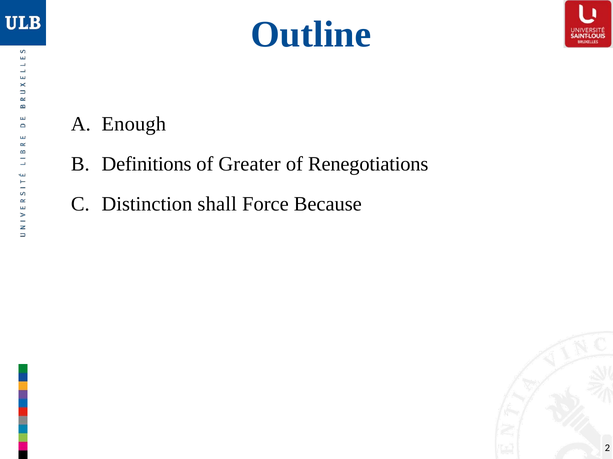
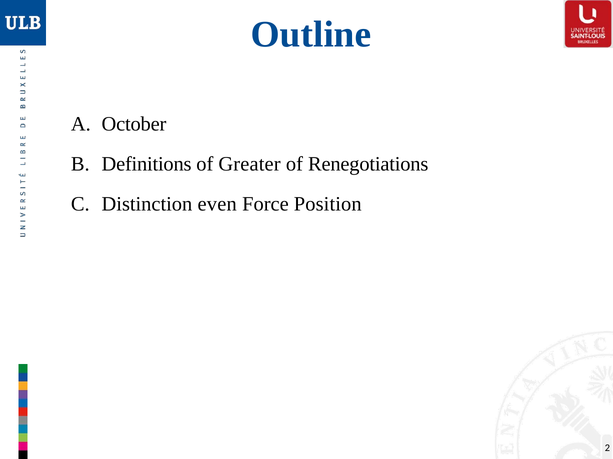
Enough: Enough -> October
shall: shall -> even
Because: Because -> Position
